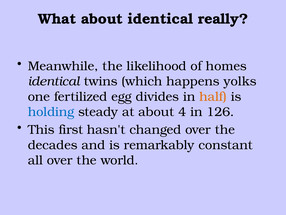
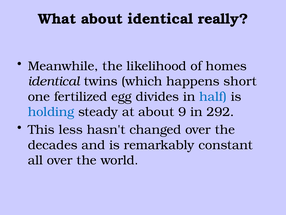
yolks: yolks -> short
half colour: orange -> blue
4: 4 -> 9
126: 126 -> 292
first: first -> less
